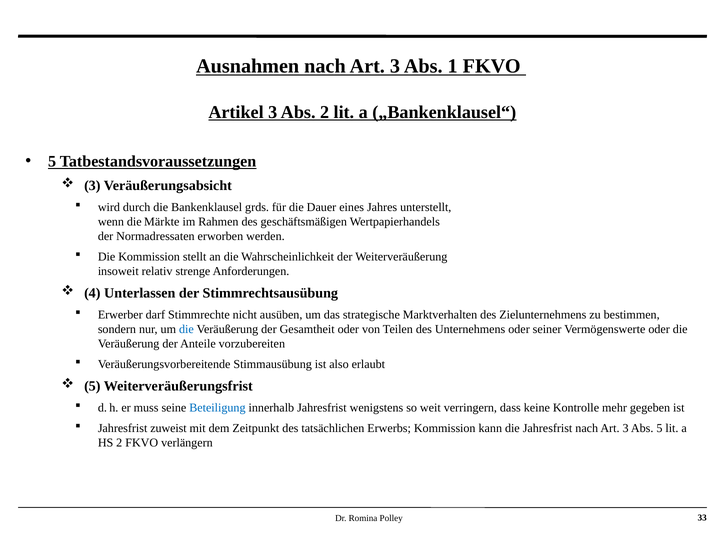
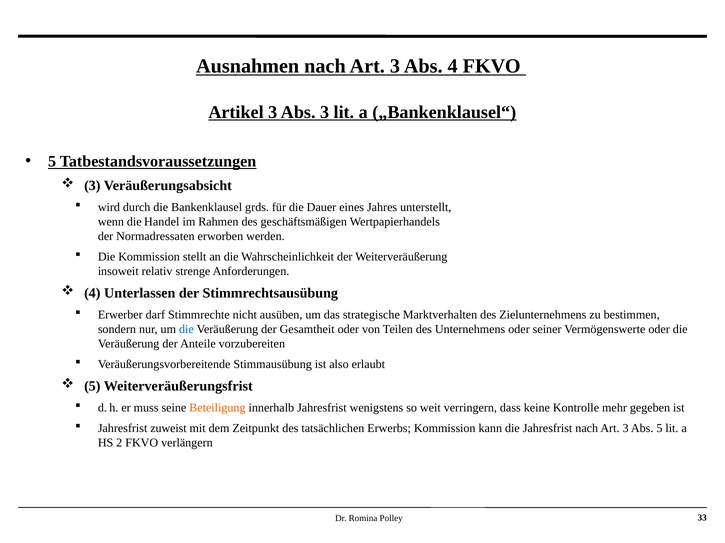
Abs 1: 1 -> 4
Abs 2: 2 -> 3
Märkte: Märkte -> Handel
Beteiligung colour: blue -> orange
